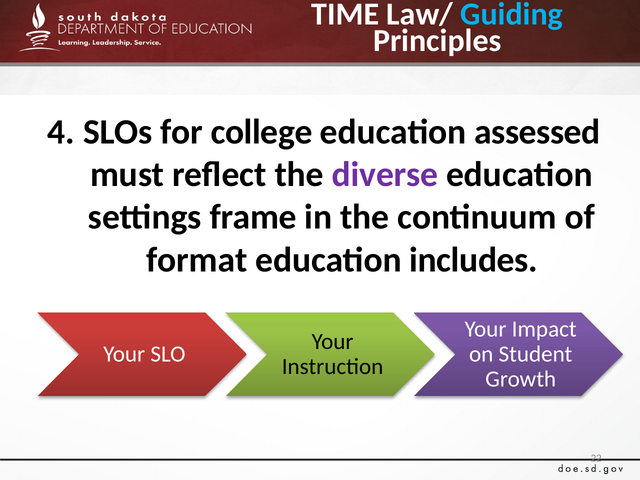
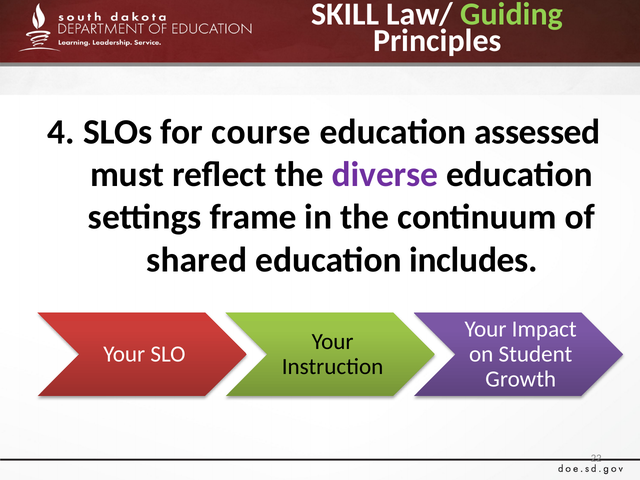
TIME: TIME -> SKILL
Guiding colour: light blue -> light green
college: college -> course
format: format -> shared
